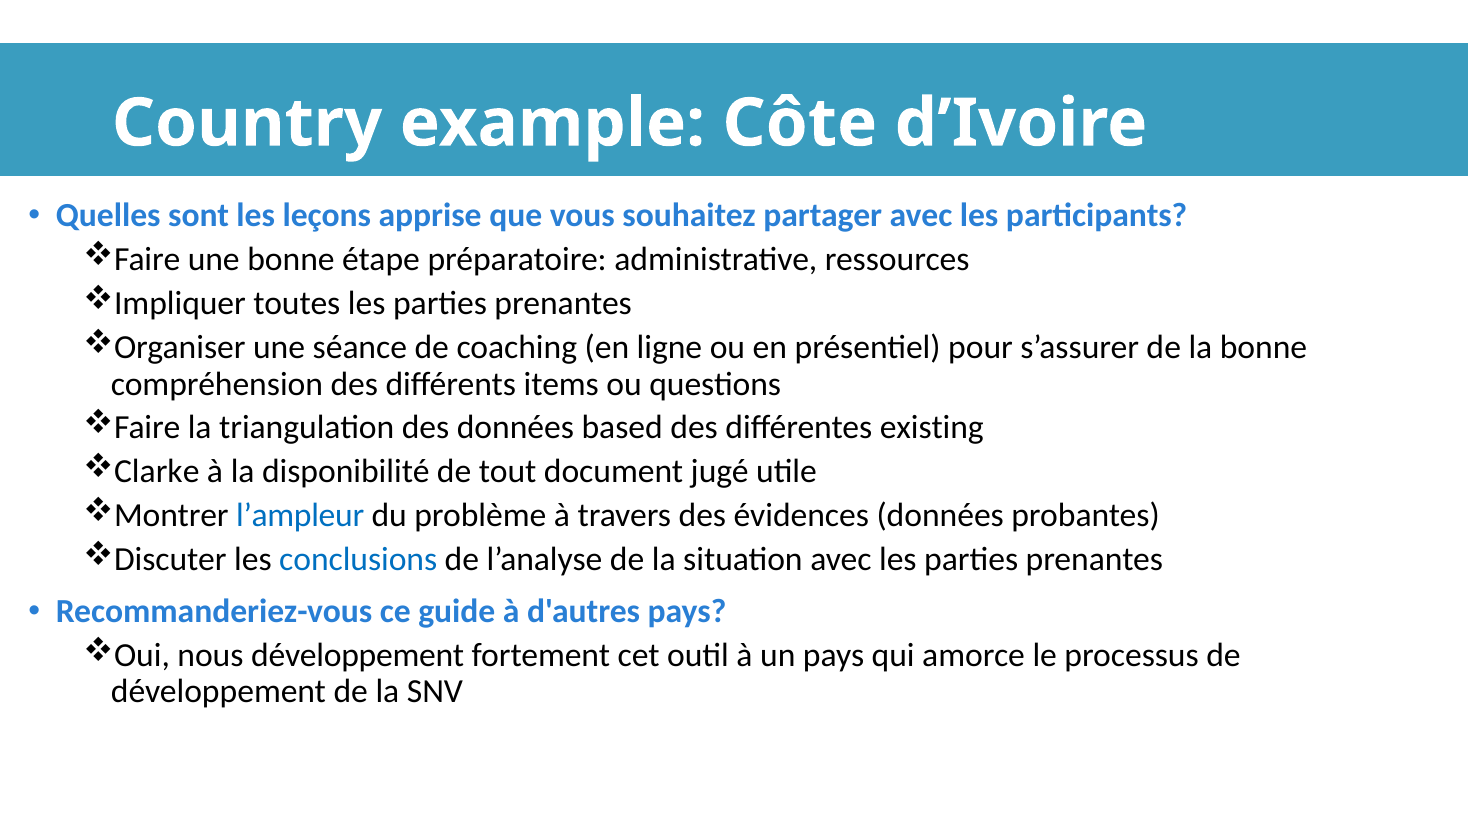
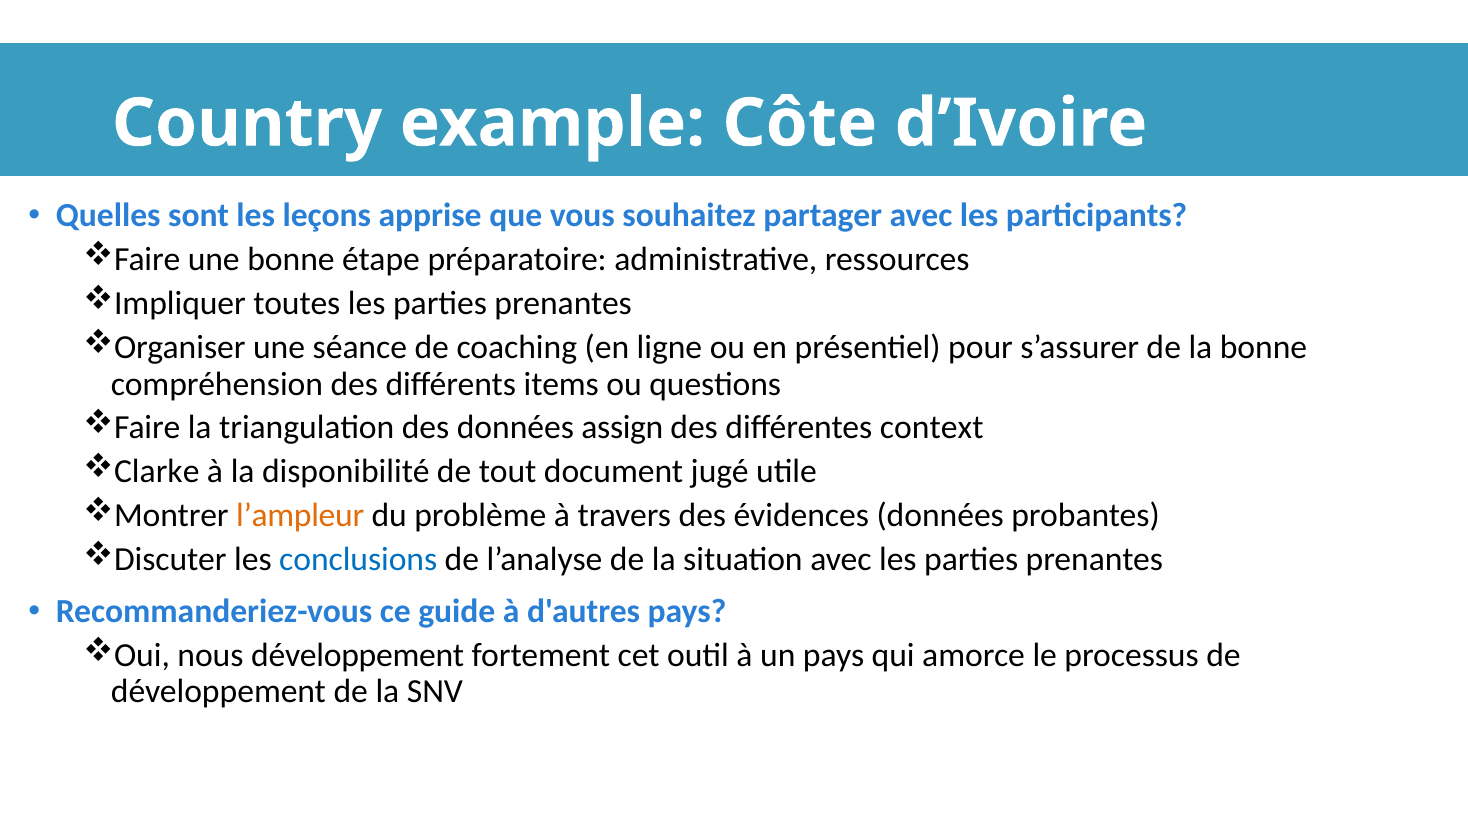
based: based -> assign
existing: existing -> context
l’ampleur colour: blue -> orange
